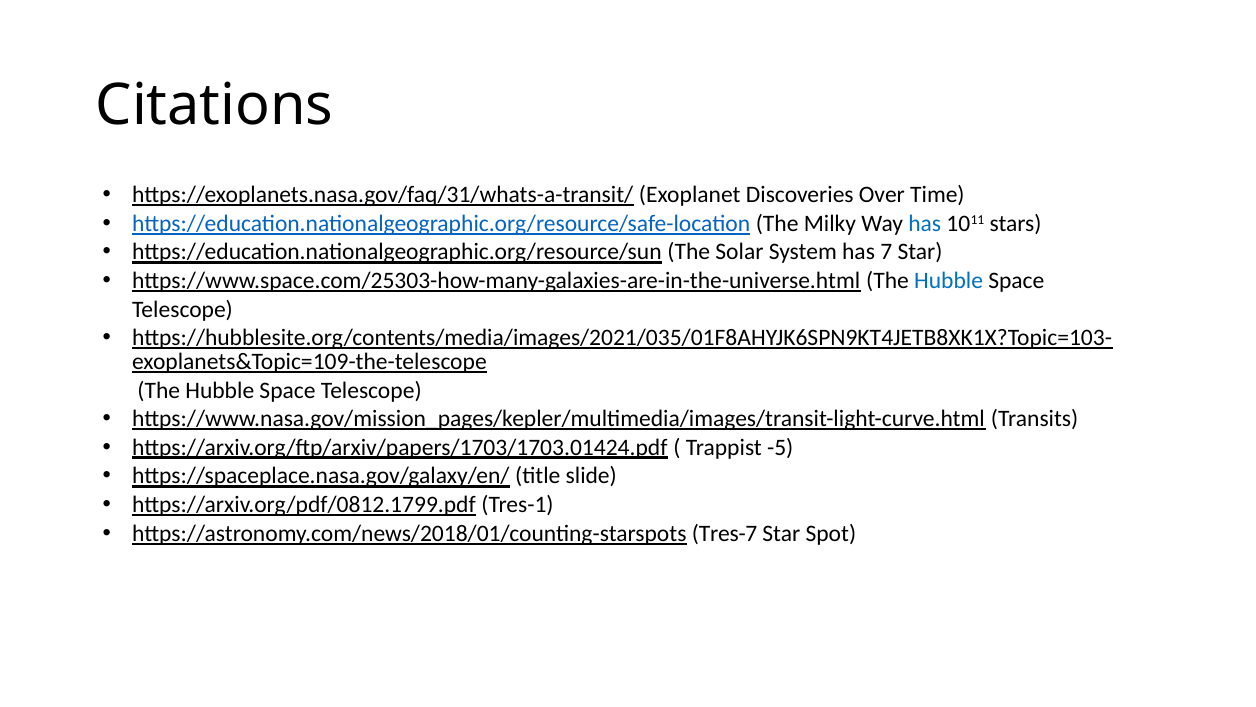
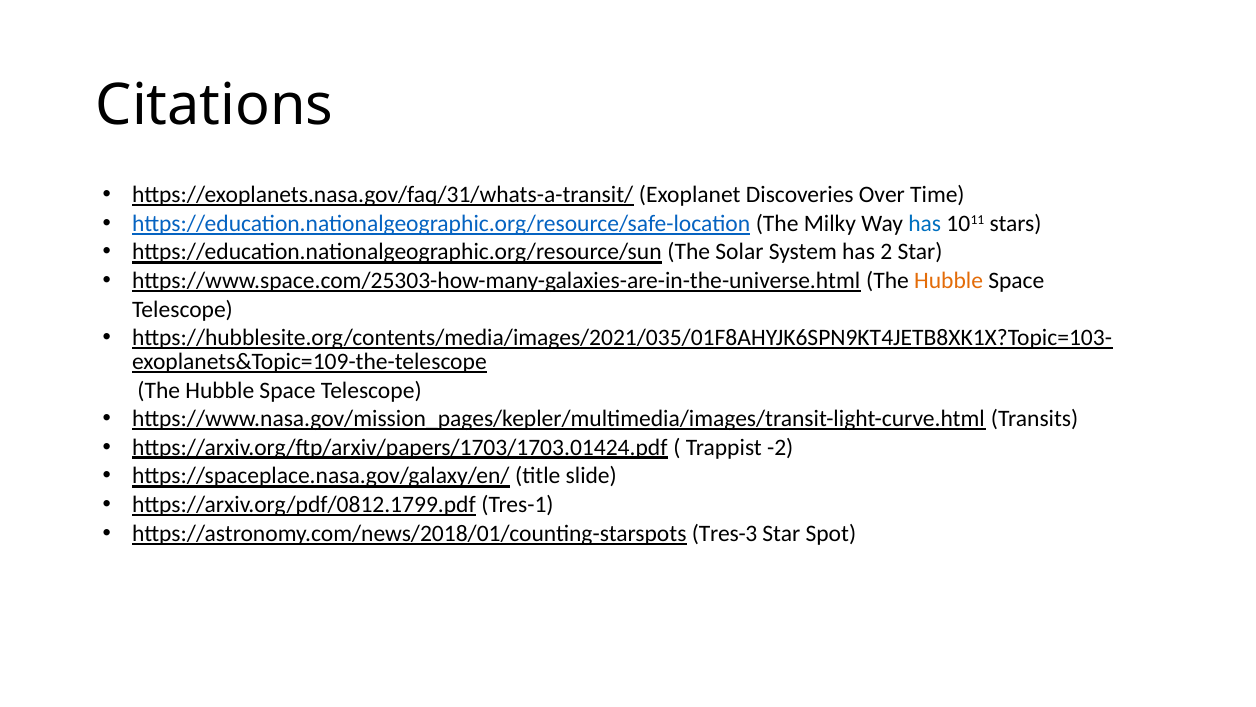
7: 7 -> 2
Hubble at (949, 281) colour: blue -> orange
-5: -5 -> -2
Tres-7: Tres-7 -> Tres-3
